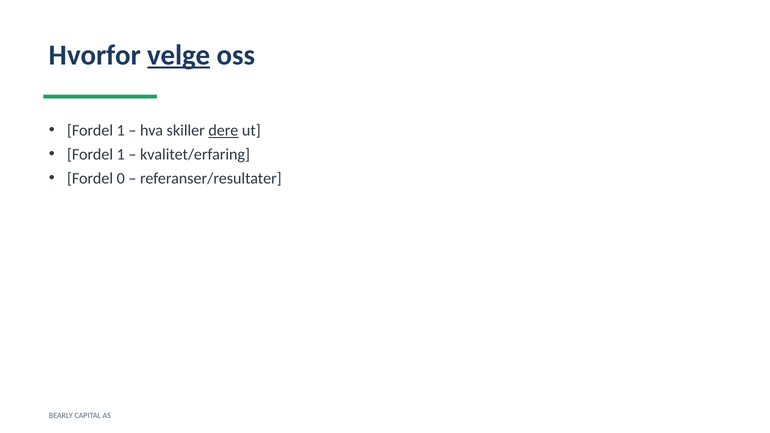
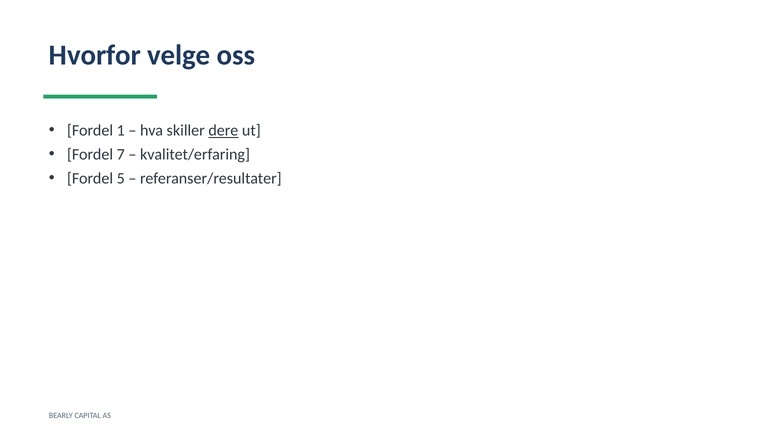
velge underline: present -> none
1 at (121, 154): 1 -> 7
0: 0 -> 5
